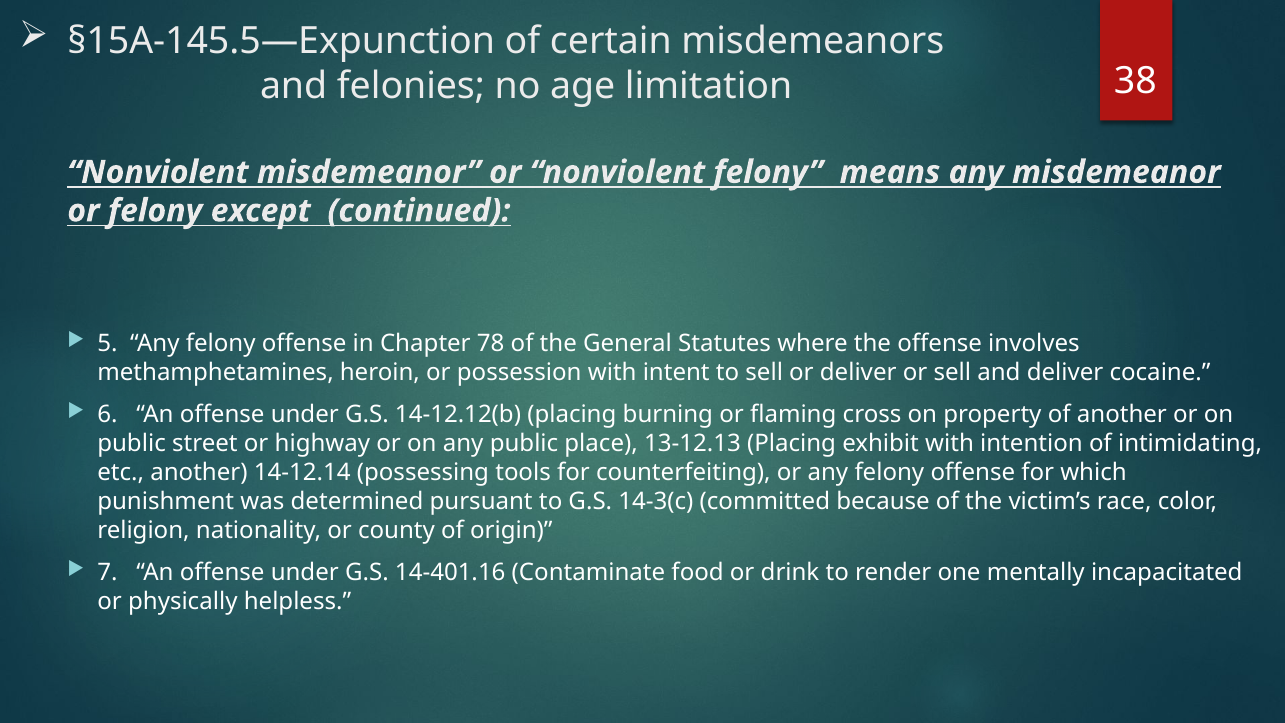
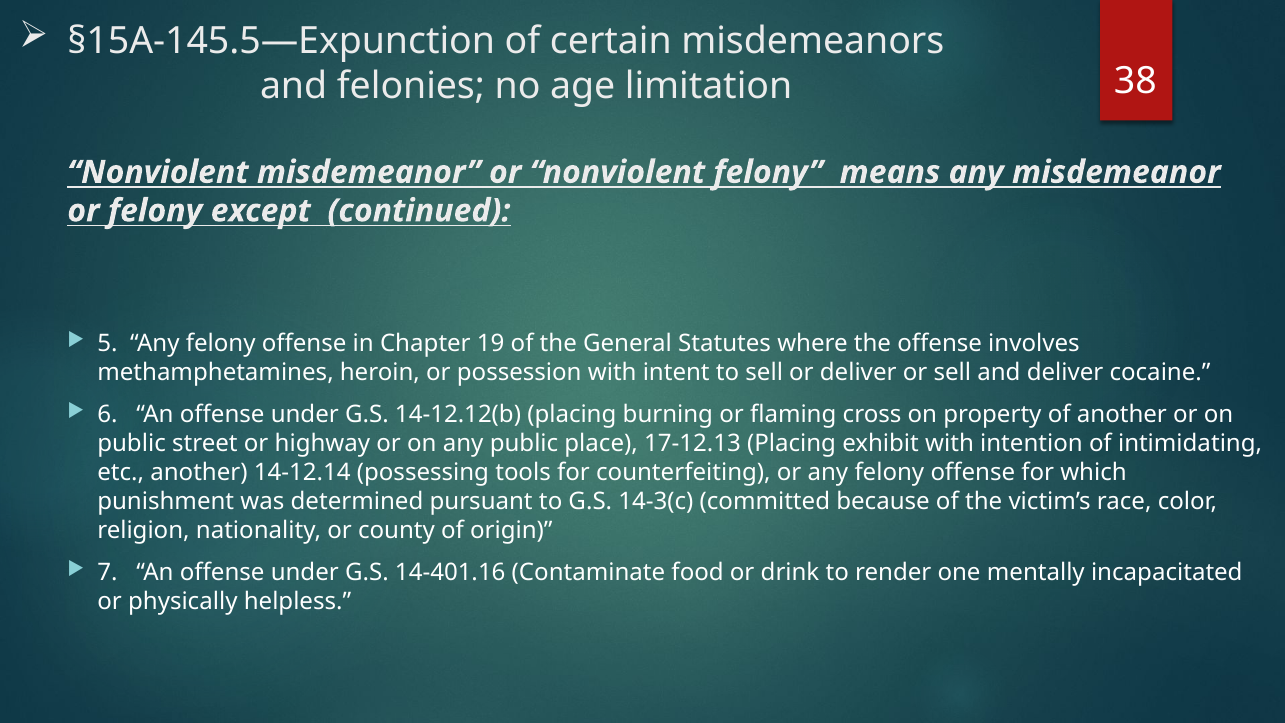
78: 78 -> 19
13-12.13: 13-12.13 -> 17-12.13
